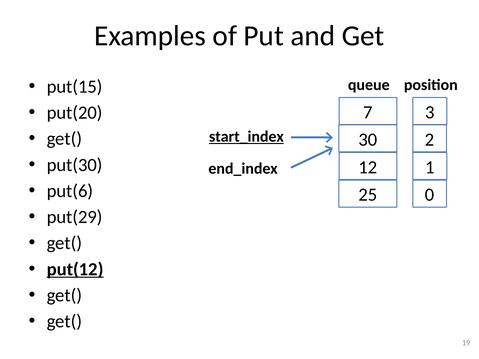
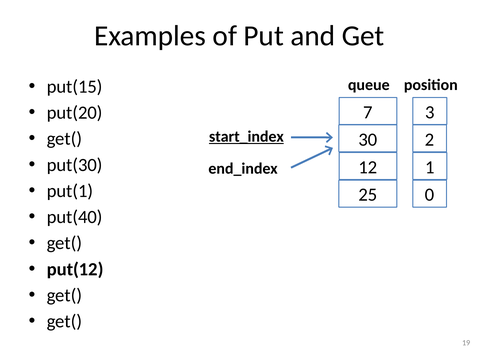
put(6: put(6 -> put(1
put(29: put(29 -> put(40
put(12 underline: present -> none
